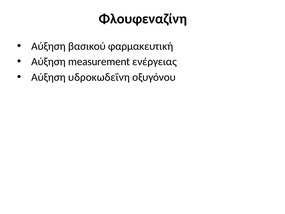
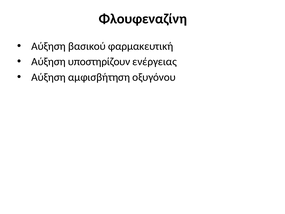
measurement: measurement -> υποστηρίζουν
υδροκωδεΐνη: υδροκωδεΐνη -> αμφισβήτηση
